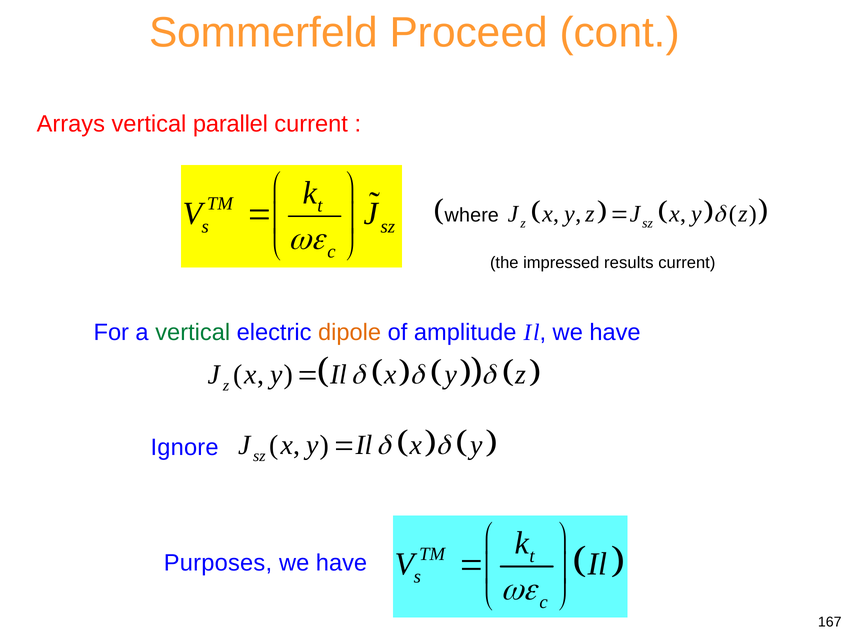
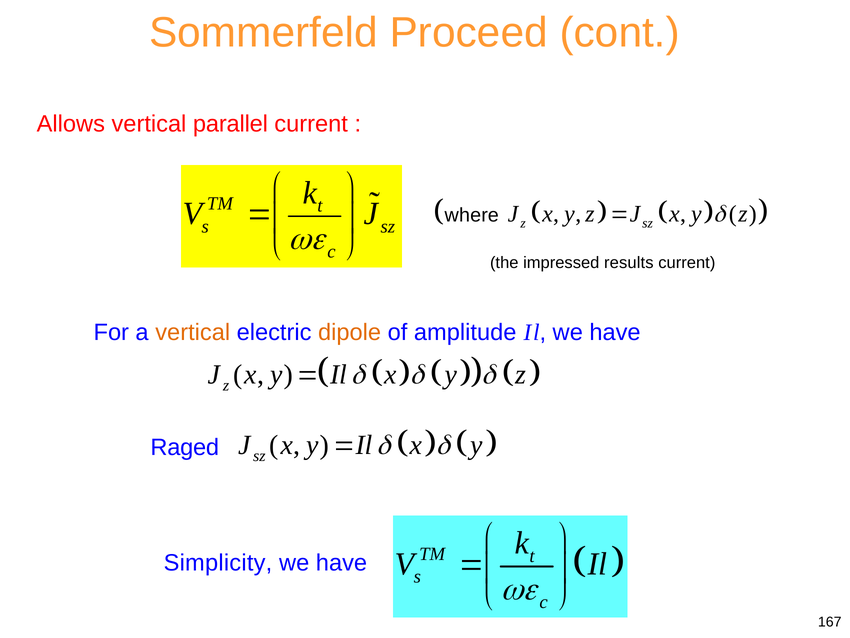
Arrays: Arrays -> Allows
vertical at (193, 332) colour: green -> orange
Ignore: Ignore -> Raged
Purposes: Purposes -> Simplicity
